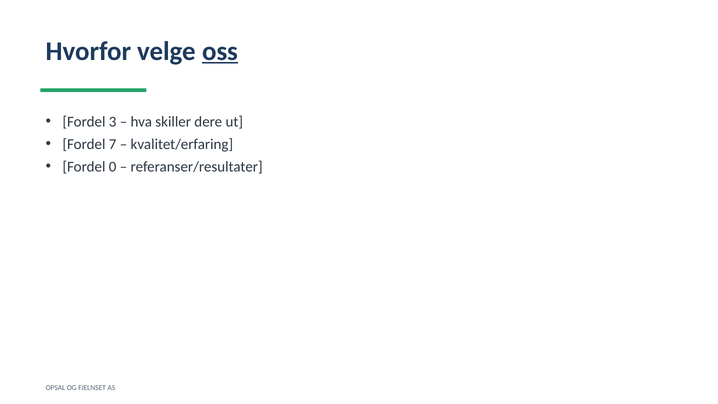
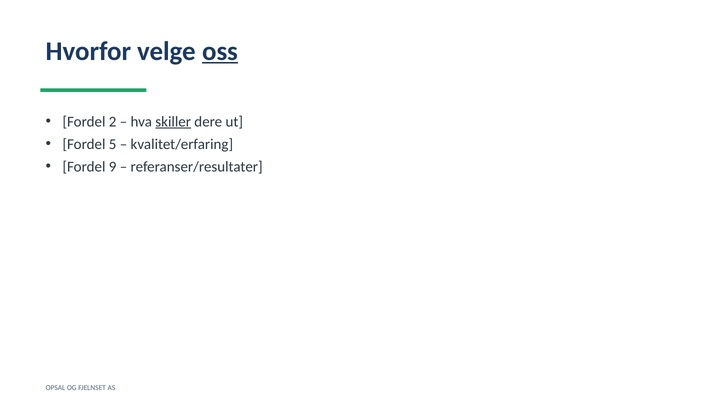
3: 3 -> 2
skiller underline: none -> present
7: 7 -> 5
0: 0 -> 9
